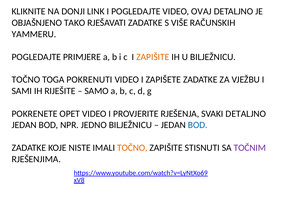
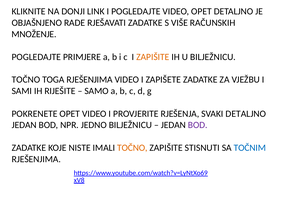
VIDEO OVAJ: OVAJ -> OPET
TAKO: TAKO -> RADE
YAMMERU: YAMMERU -> MNOŽENJE
TOGA POKRENUTI: POKRENUTI -> RJEŠENJIMA
BOD at (198, 125) colour: blue -> purple
TOČNIM colour: purple -> blue
